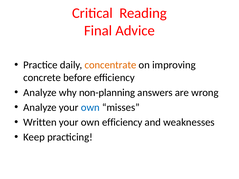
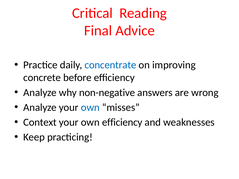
concentrate colour: orange -> blue
non-planning: non-planning -> non-negative
Written: Written -> Context
